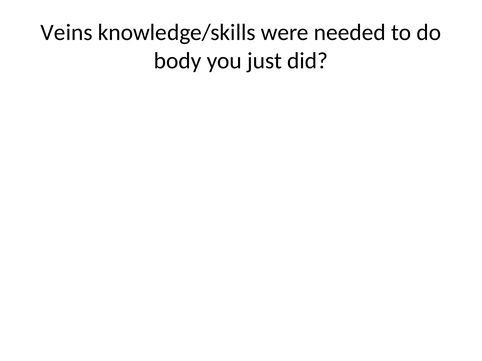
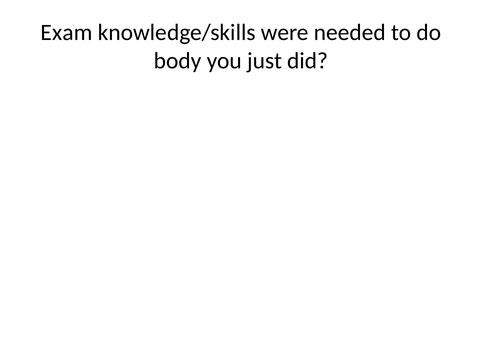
Veins: Veins -> Exam
